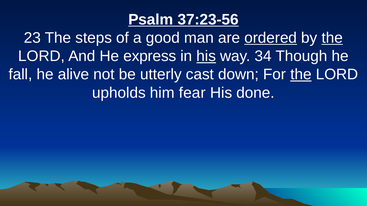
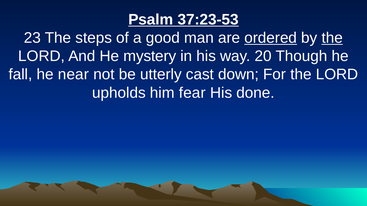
37:23-56: 37:23-56 -> 37:23-53
express: express -> mystery
his at (206, 56) underline: present -> none
34: 34 -> 20
alive: alive -> near
the at (301, 75) underline: present -> none
